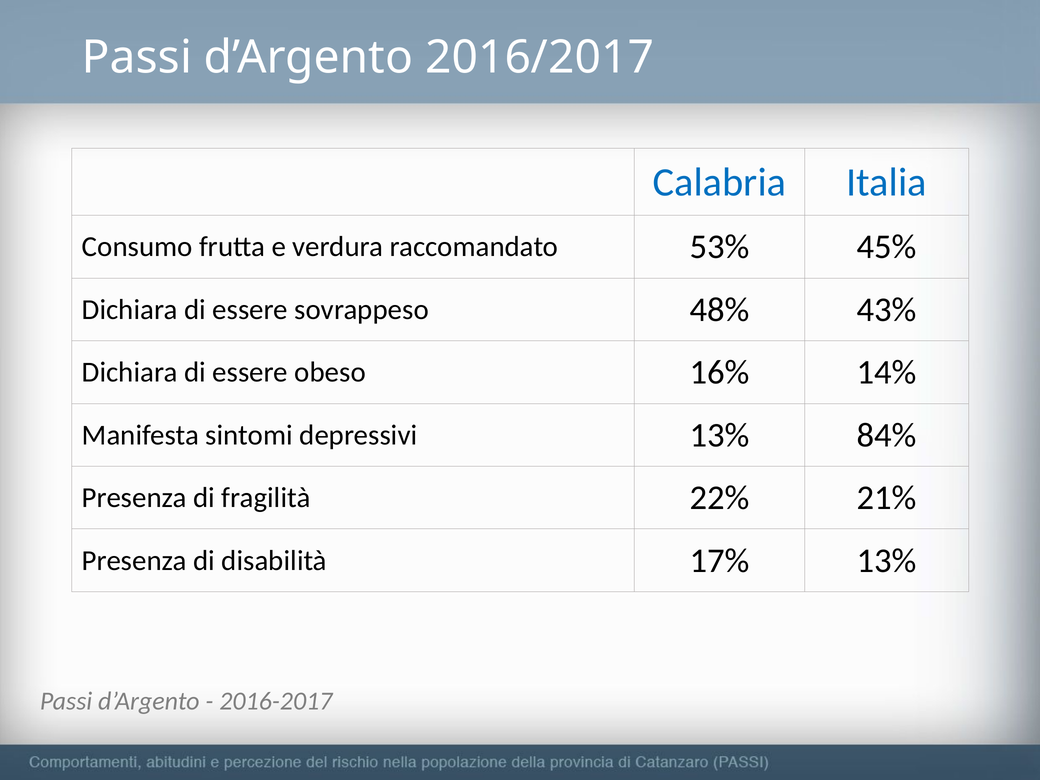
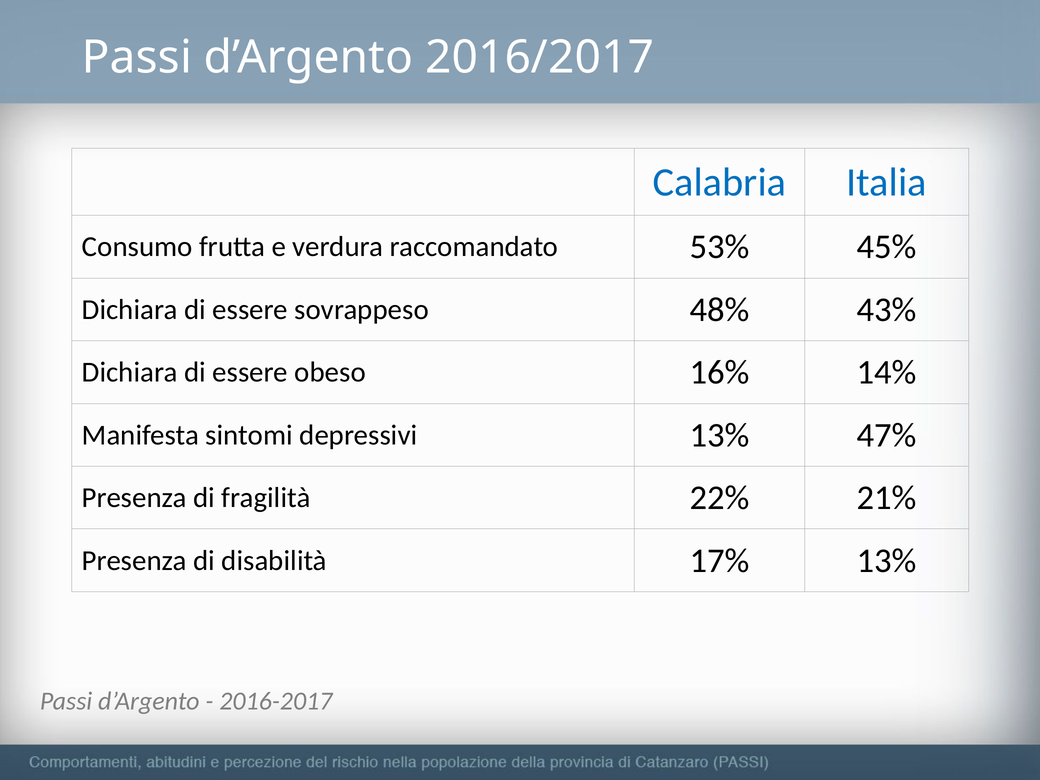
84%: 84% -> 47%
